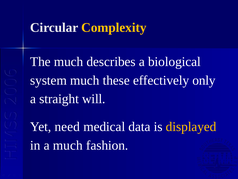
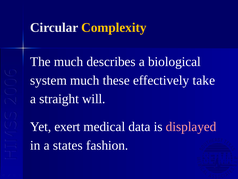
only: only -> take
need: need -> exert
displayed colour: yellow -> pink
a much: much -> states
